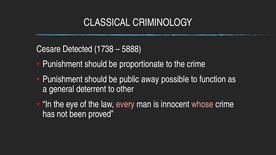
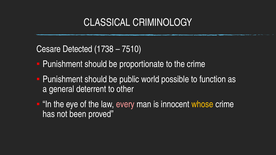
5888: 5888 -> 7510
away: away -> world
whose colour: pink -> yellow
